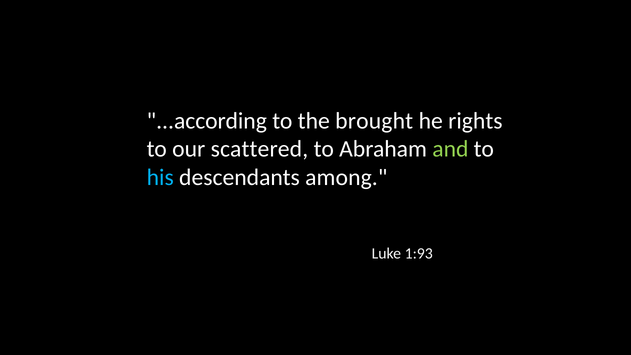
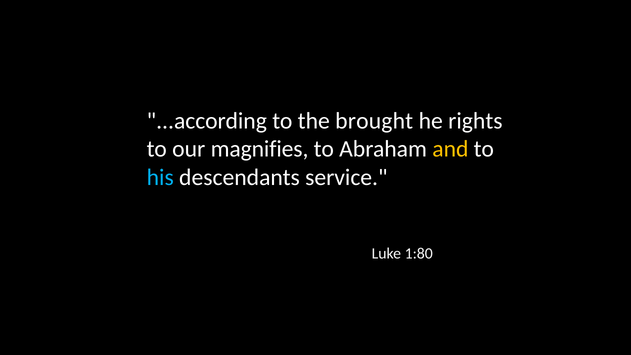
scattered: scattered -> magnifies
and colour: light green -> yellow
among: among -> service
1:93: 1:93 -> 1:80
